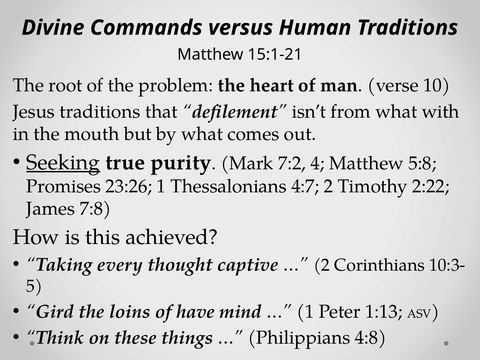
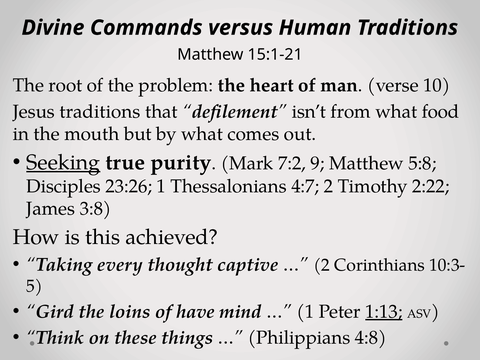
with: with -> food
4: 4 -> 9
Promises: Promises -> Disciples
7:8: 7:8 -> 3:8
1:13 underline: none -> present
